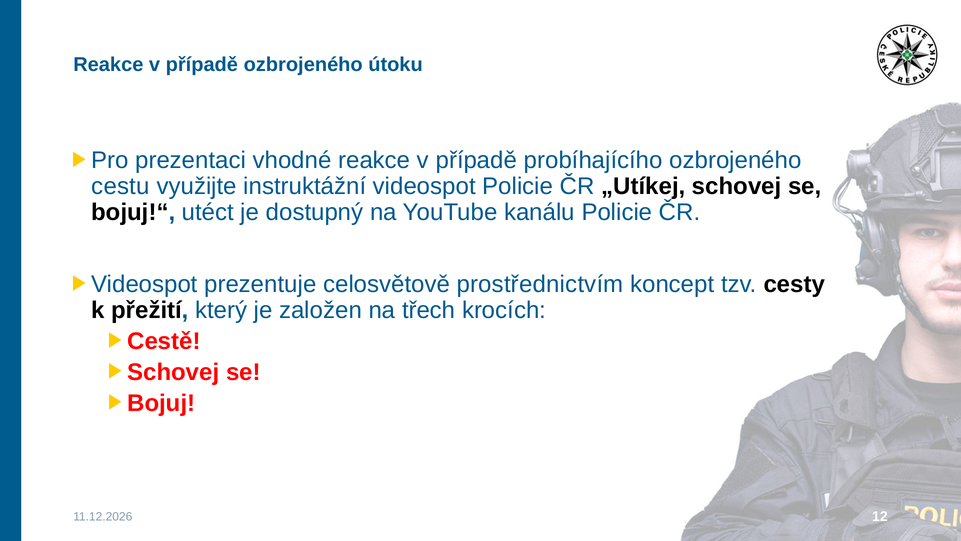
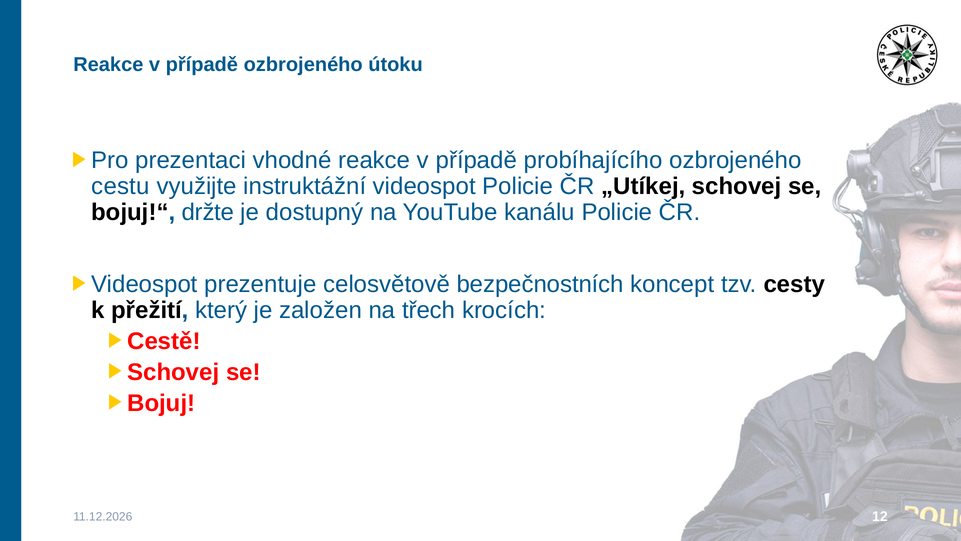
utéct: utéct -> držte
prostřednictvím: prostřednictvím -> bezpečnostních
